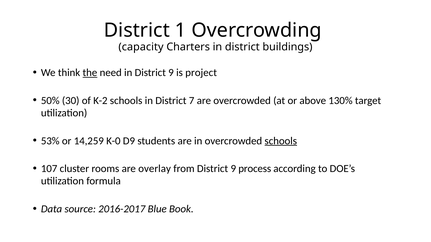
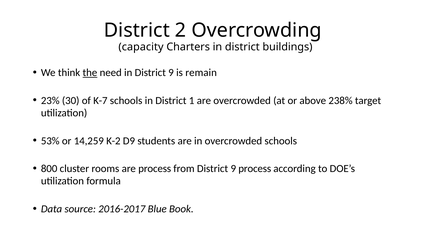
1: 1 -> 2
project: project -> remain
50%: 50% -> 23%
K-2: K-2 -> K-7
7: 7 -> 1
130%: 130% -> 238%
K-0: K-0 -> K-2
schools at (281, 141) underline: present -> none
107: 107 -> 800
are overlay: overlay -> process
